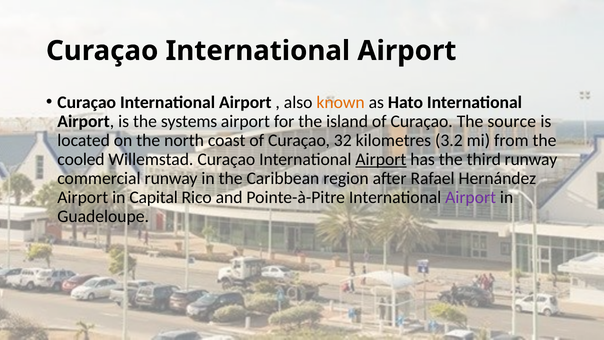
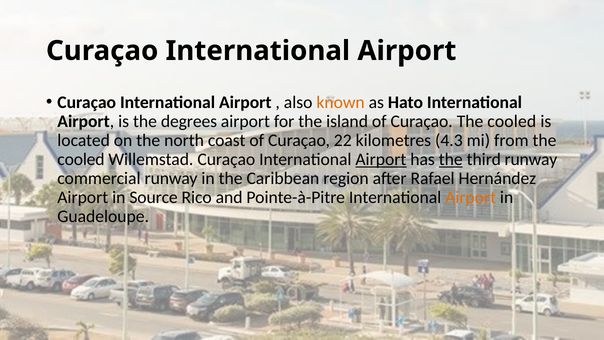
systems: systems -> degrees
Curaçao The source: source -> cooled
32: 32 -> 22
3.2: 3.2 -> 4.3
the at (451, 159) underline: none -> present
Capital: Capital -> Source
Airport at (471, 197) colour: purple -> orange
